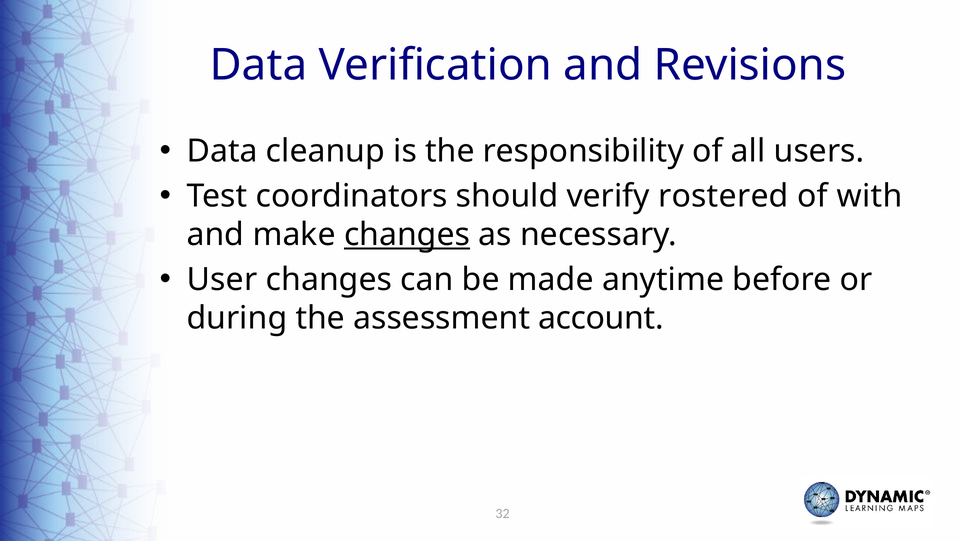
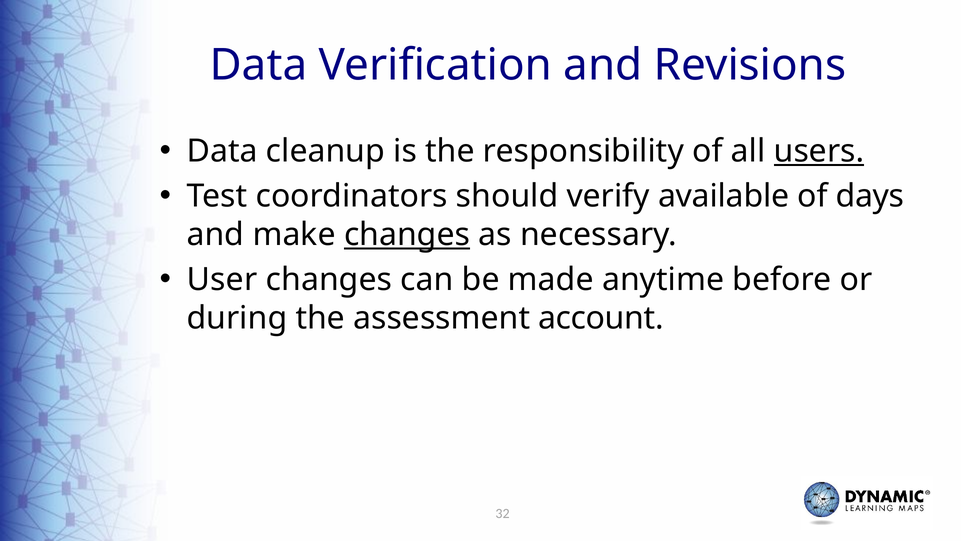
users underline: none -> present
rostered: rostered -> available
with: with -> days
